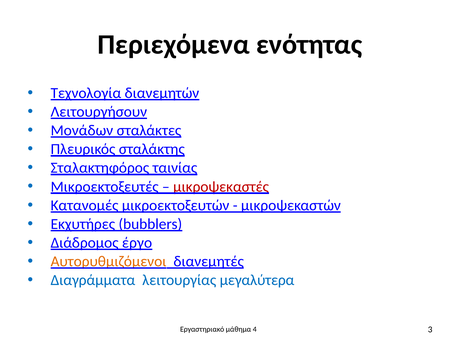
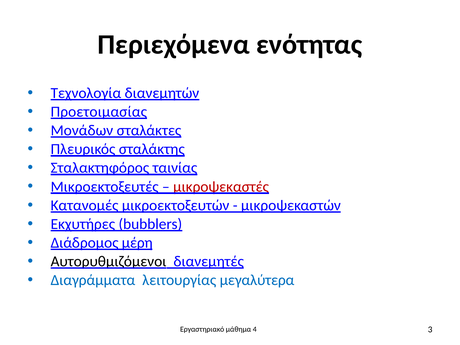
Λειτουργήσουν: Λειτουργήσουν -> Προετοιμασίας
έργο: έργο -> μέρη
Αυτορυθμιζόμενοι colour: orange -> black
